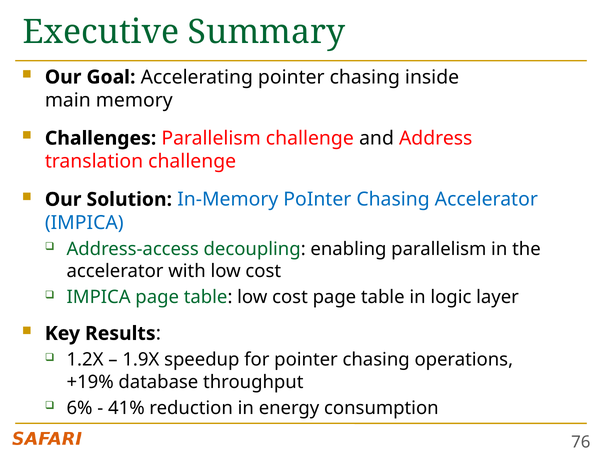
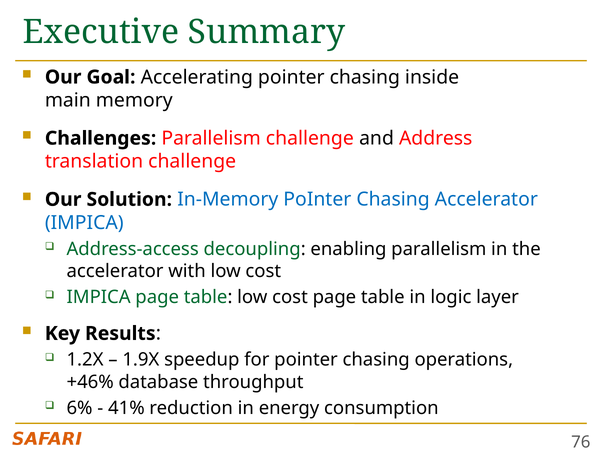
+19%: +19% -> +46%
